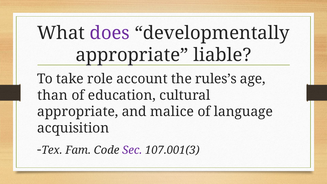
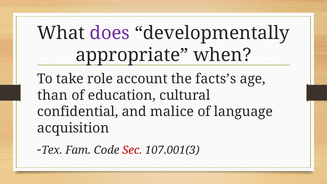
liable: liable -> when
rules’s: rules’s -> facts’s
appropriate at (78, 112): appropriate -> confidential
Sec colour: purple -> red
